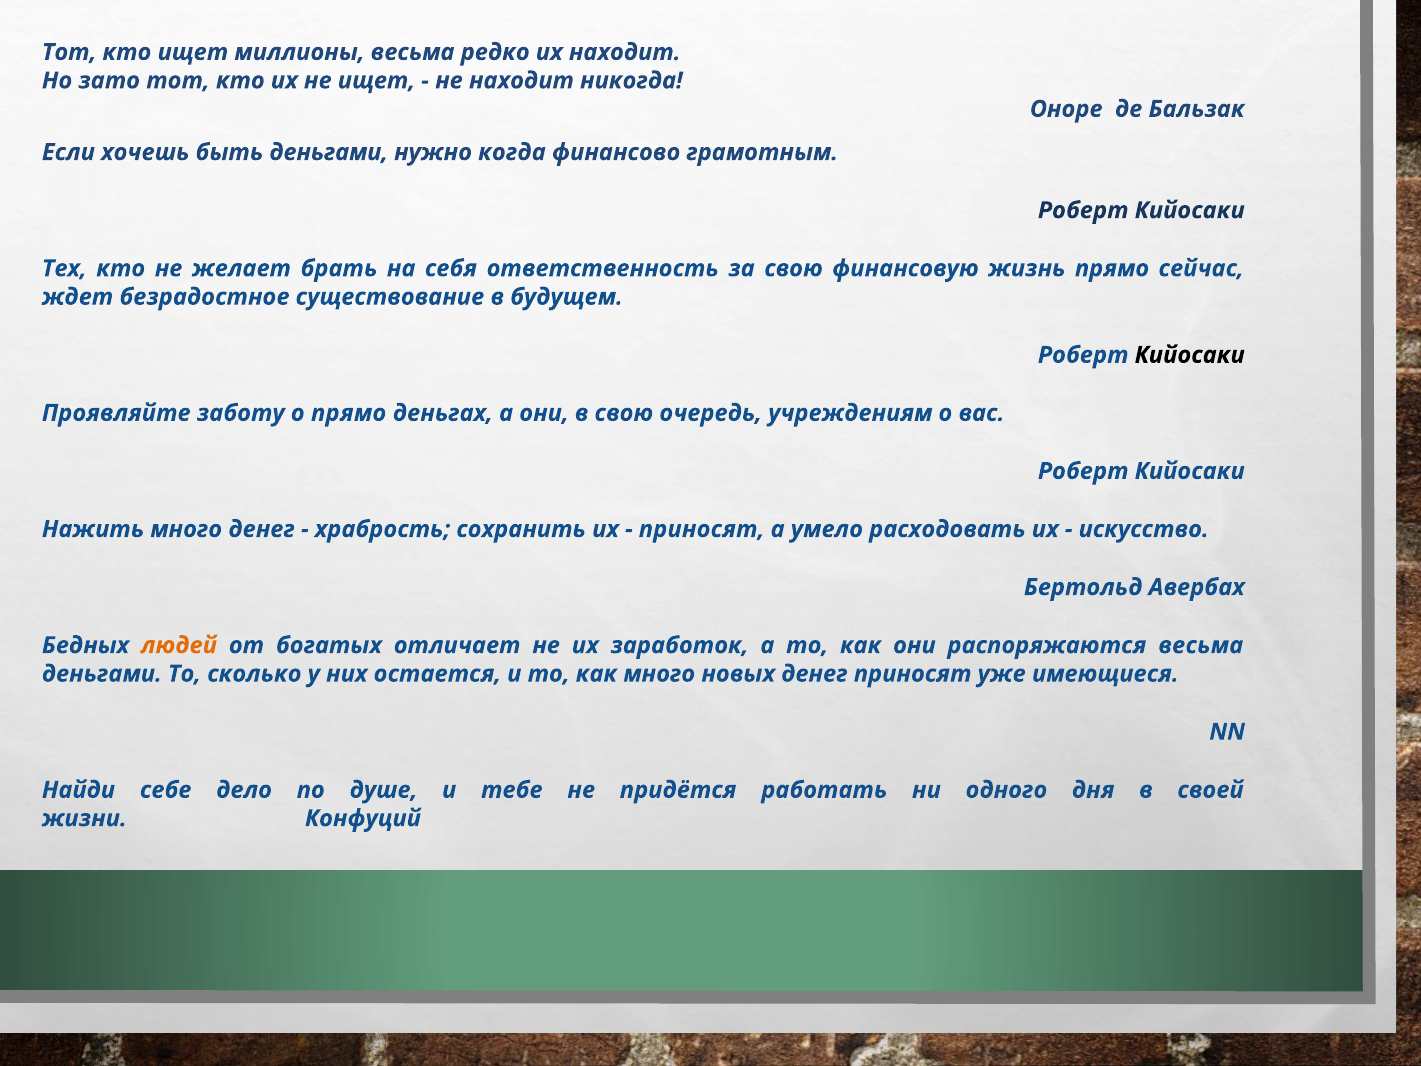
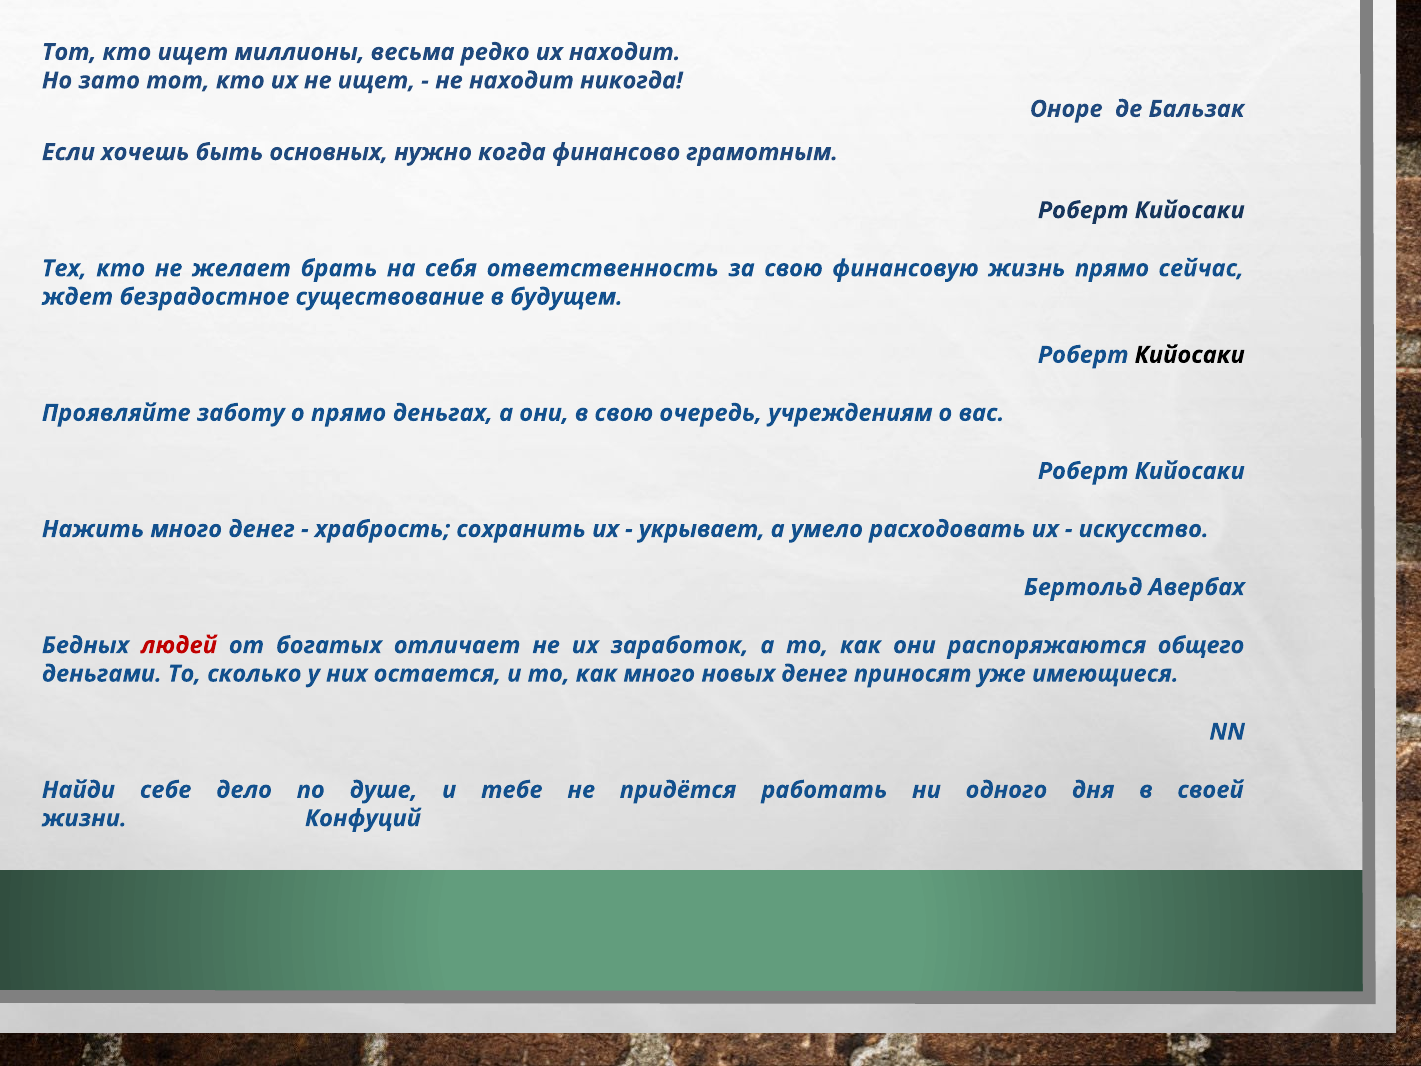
быть деньгами: деньгами -> основных
приносят at (702, 529): приносят -> укрывает
людей colour: orange -> red
распоряжаются весьма: весьма -> общего
